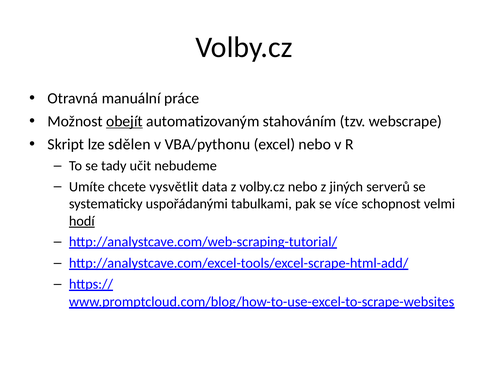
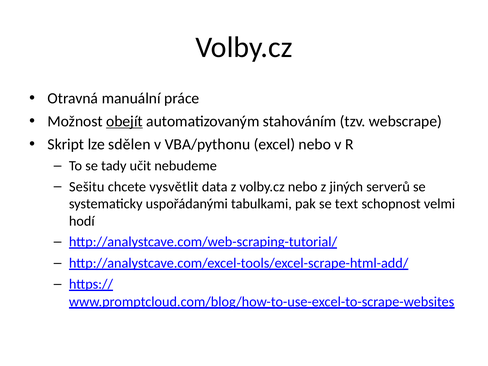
Umíte: Umíte -> Sešitu
více: více -> text
hodí underline: present -> none
